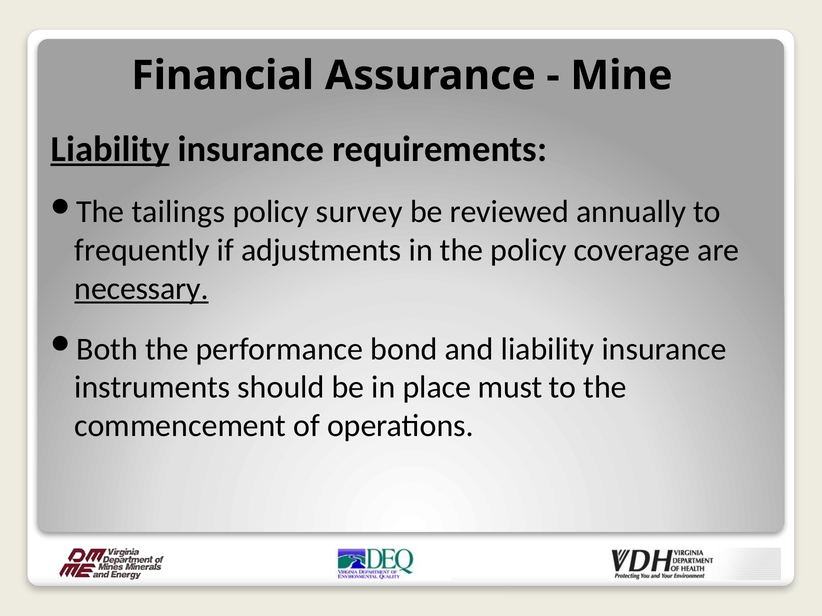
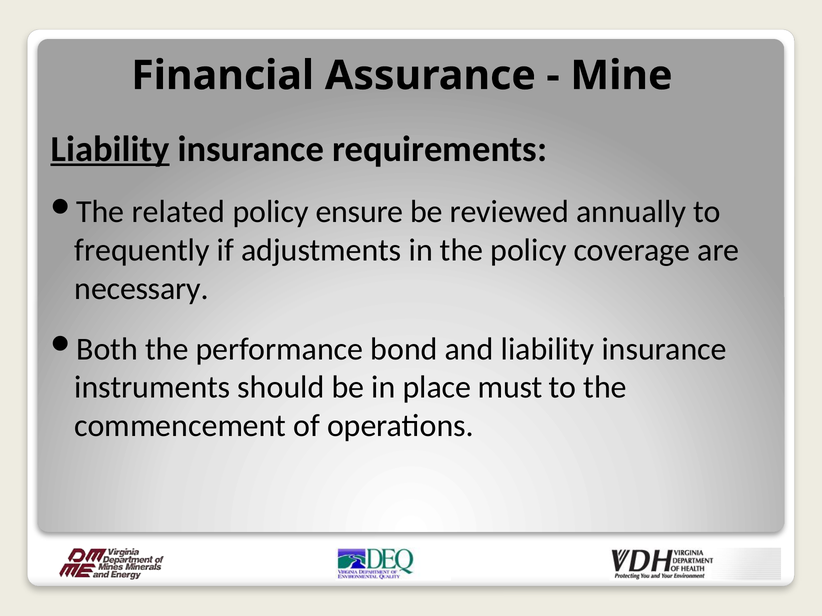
tailings: tailings -> related
survey: survey -> ensure
necessary underline: present -> none
